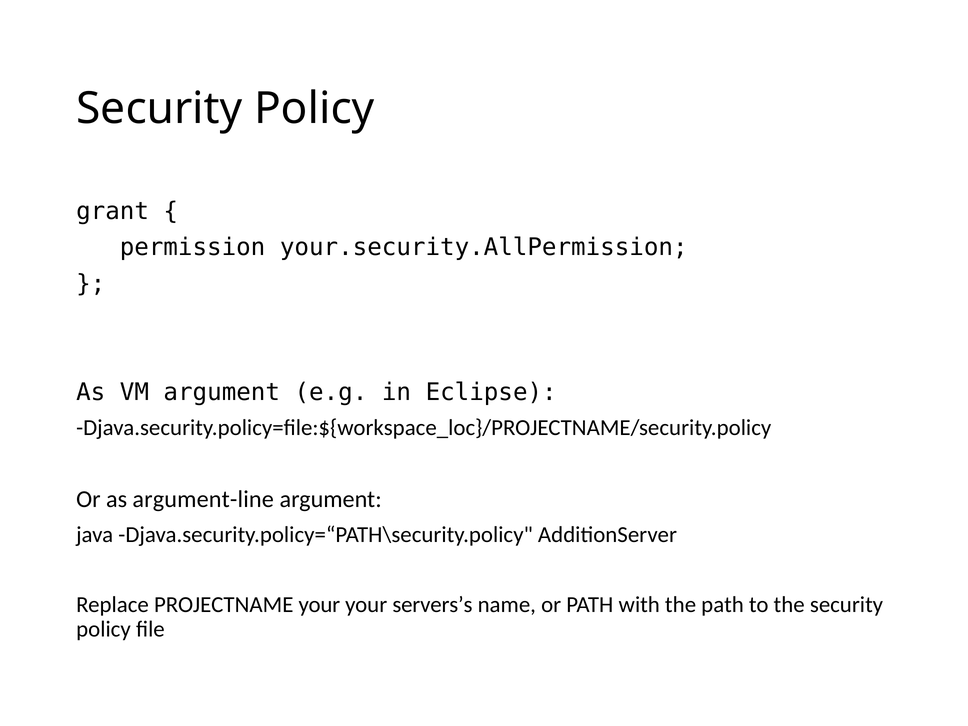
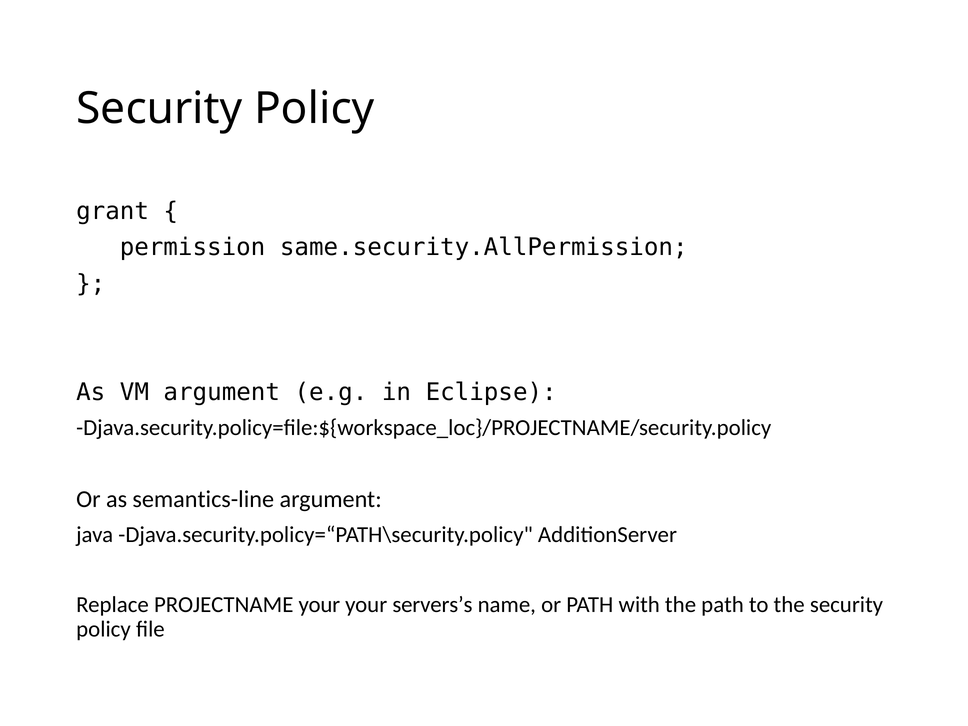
your.security.AllPermission: your.security.AllPermission -> same.security.AllPermission
argument-line: argument-line -> semantics-line
